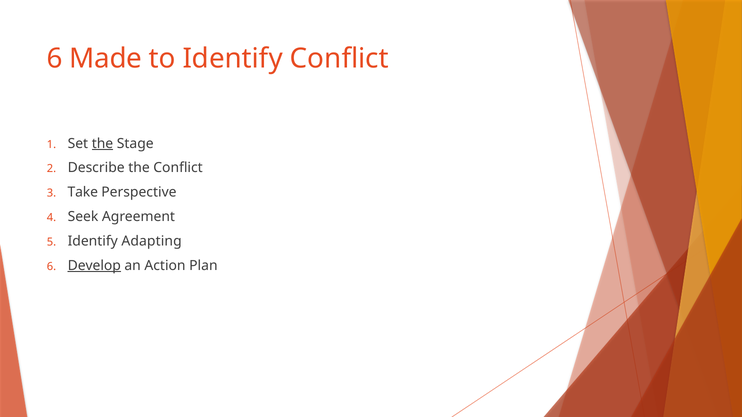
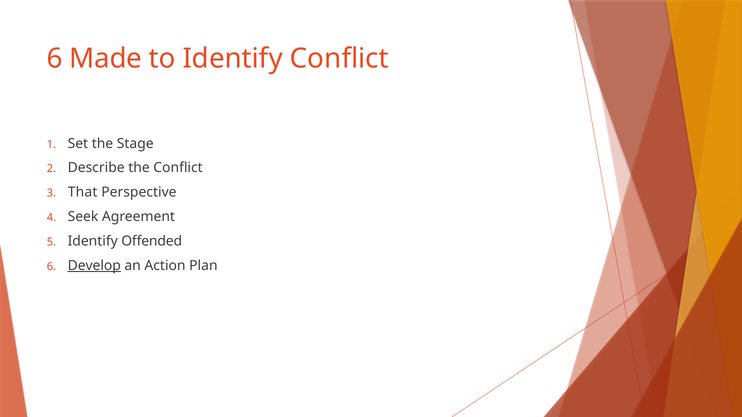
the at (102, 144) underline: present -> none
Take: Take -> That
Adapting: Adapting -> Offended
